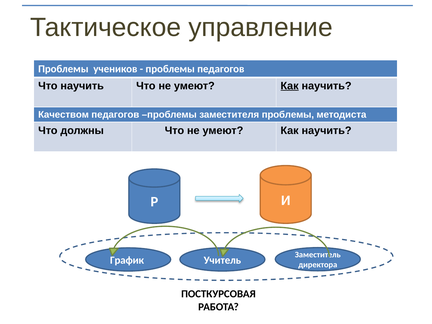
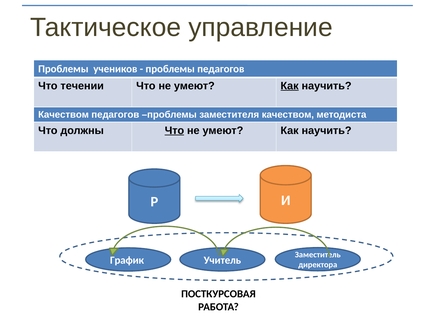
Что научить: научить -> течении
заместителя проблемы: проблемы -> качеством
Что at (174, 130) underline: none -> present
